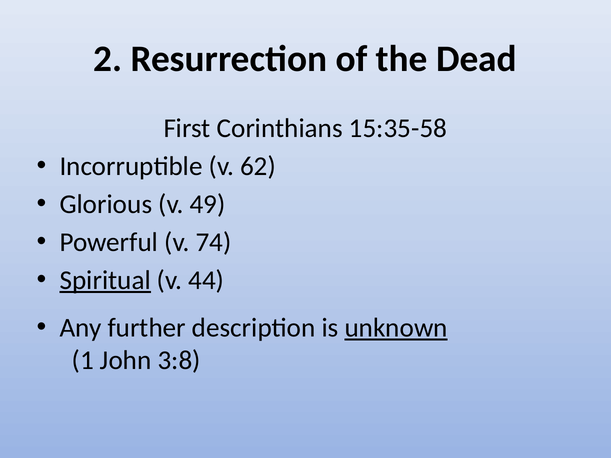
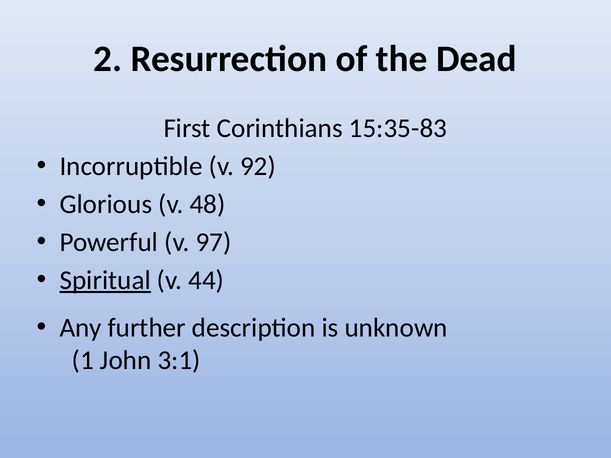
15:35-58: 15:35-58 -> 15:35-83
62: 62 -> 92
49: 49 -> 48
74: 74 -> 97
unknown underline: present -> none
3:8: 3:8 -> 3:1
